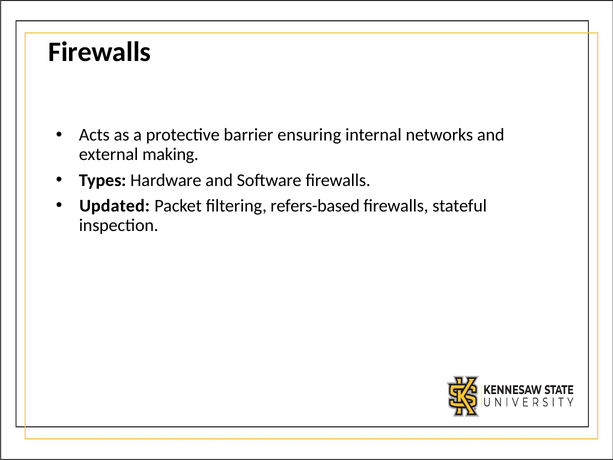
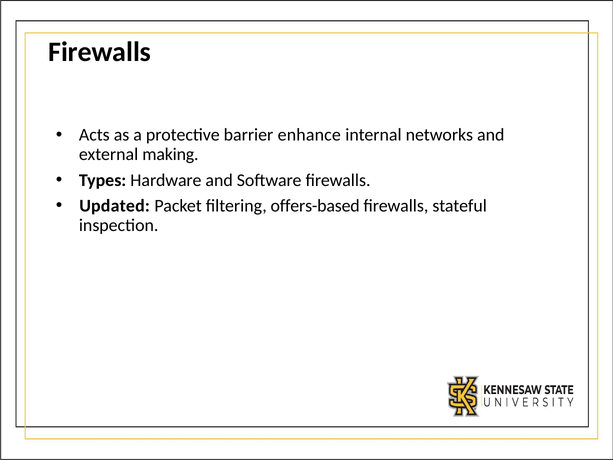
ensuring: ensuring -> enhance
refers-based: refers-based -> offers-based
